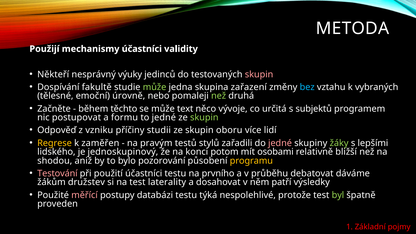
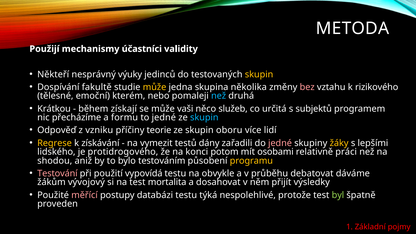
skupin at (259, 74) colour: pink -> yellow
může at (155, 87) colour: light green -> yellow
zařazení: zařazení -> několika
bez colour: light blue -> pink
vybraných: vybraných -> rizikového
úrovně: úrovně -> kterém
než at (219, 96) colour: light green -> light blue
Začněte: Začněte -> Krátkou
těchto: těchto -> získají
text: text -> vaši
vývoje: vývoje -> služeb
postupovat: postupovat -> přecházíme
skupin at (204, 118) colour: light green -> light blue
studii: studii -> teorie
zaměřen: zaměřen -> získávání
pravým: pravým -> vymezit
stylů: stylů -> dány
žáky colour: light green -> yellow
jednoskupinový: jednoskupinový -> protidrogového
bližší: bližší -> práci
pozorování: pozorování -> testováním
použití účastníci: účastníci -> vypovídá
prvního: prvního -> obvykle
družstev: družstev -> vývojový
laterality: laterality -> mortalita
patří: patří -> přijít
